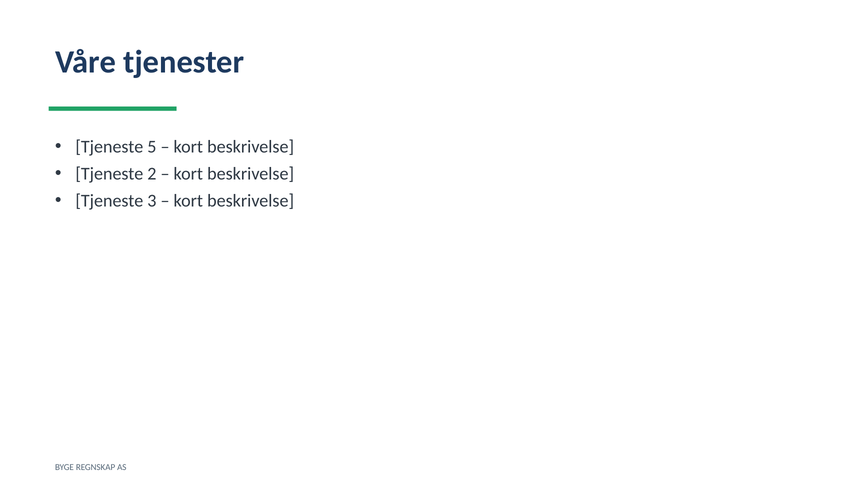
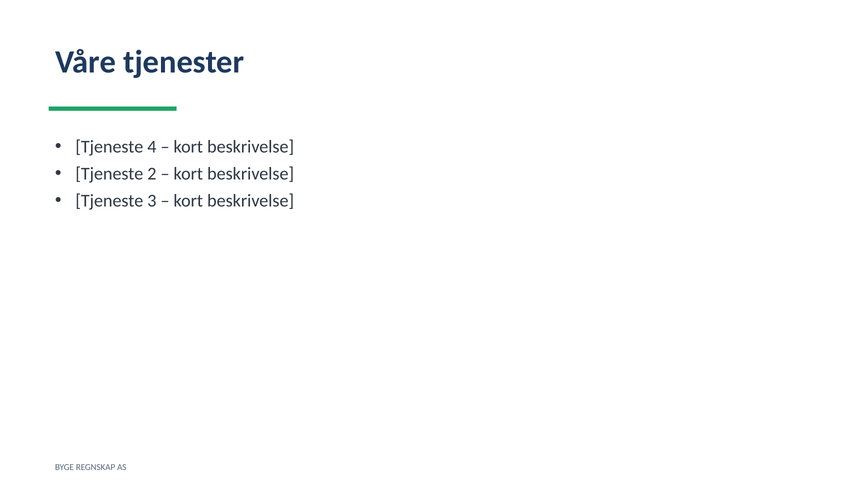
5: 5 -> 4
